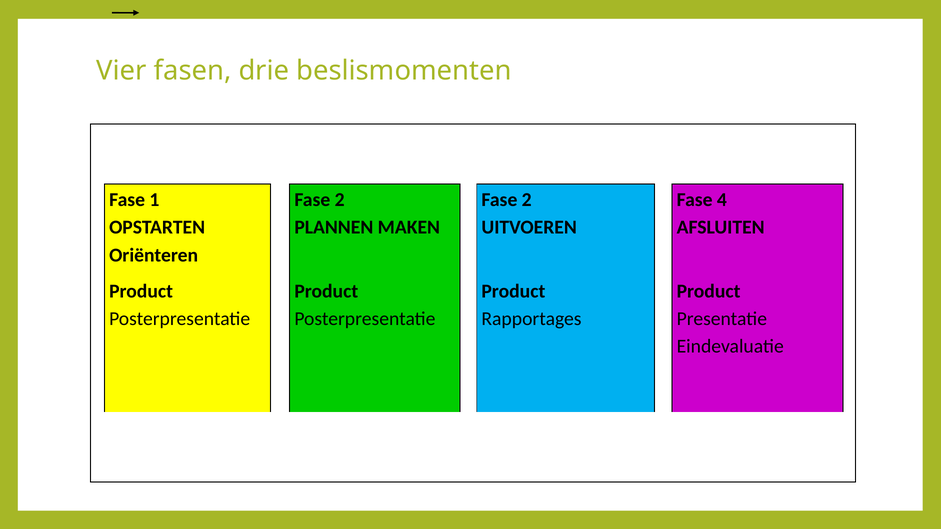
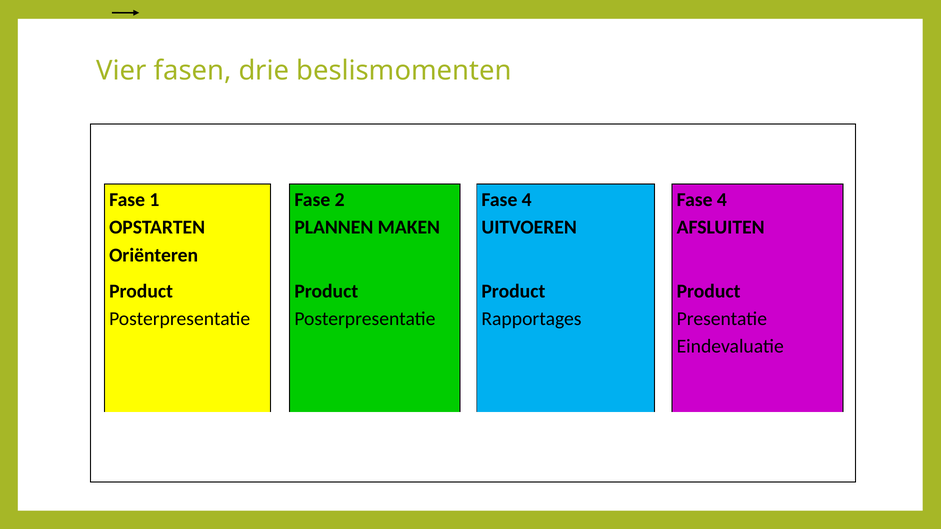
2 at (527, 200): 2 -> 4
